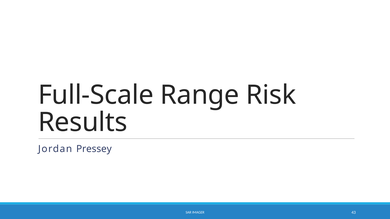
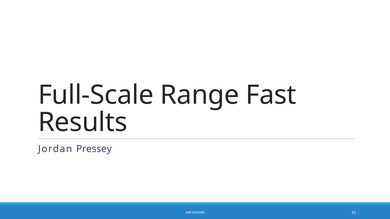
Risk: Risk -> Fast
